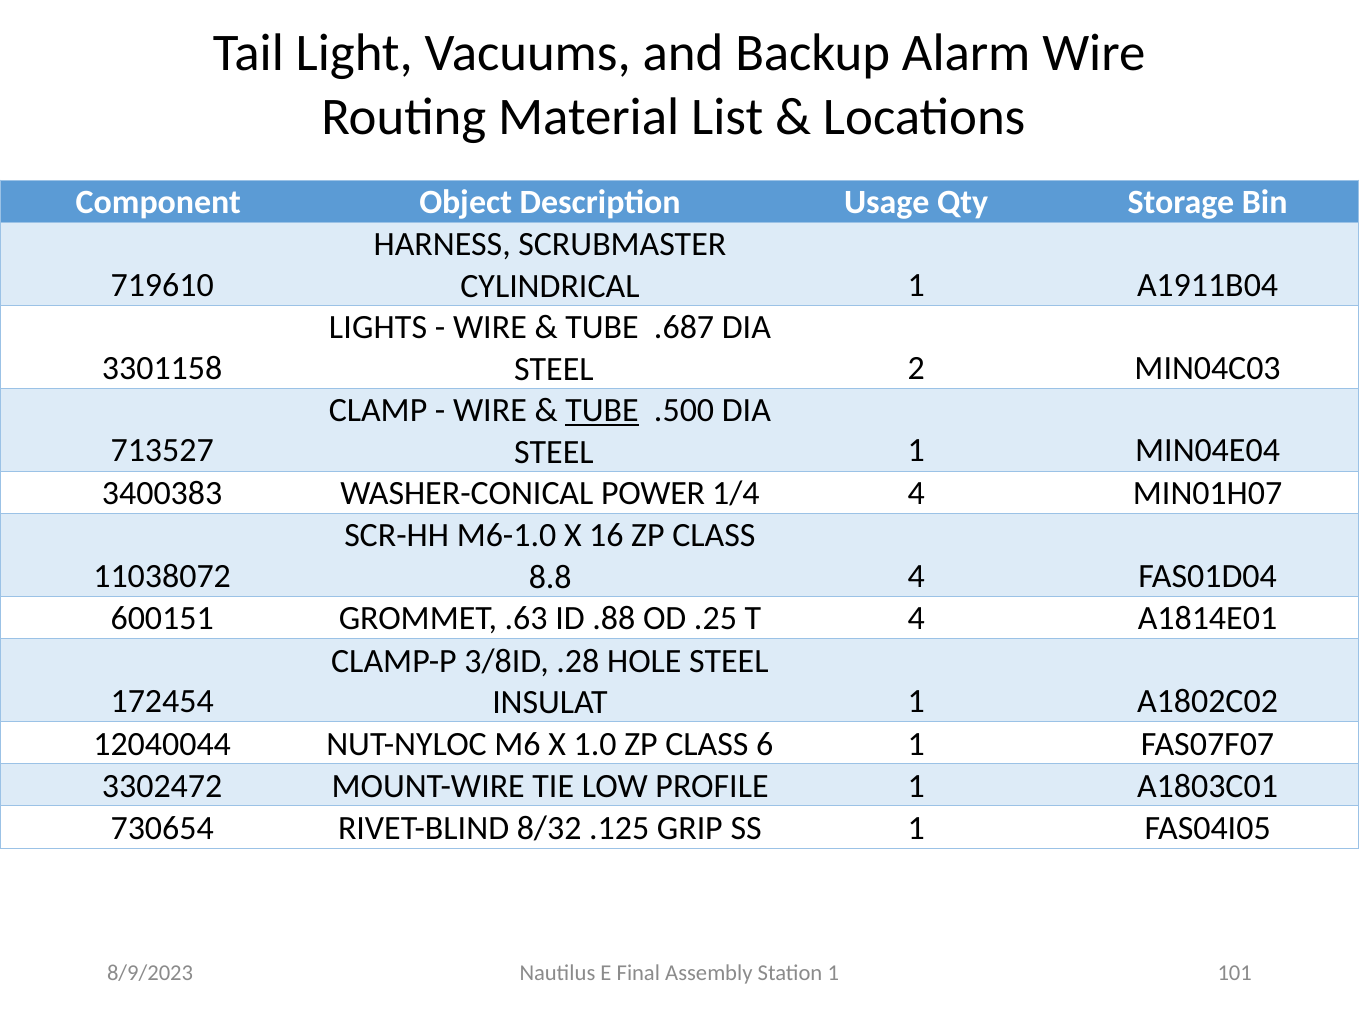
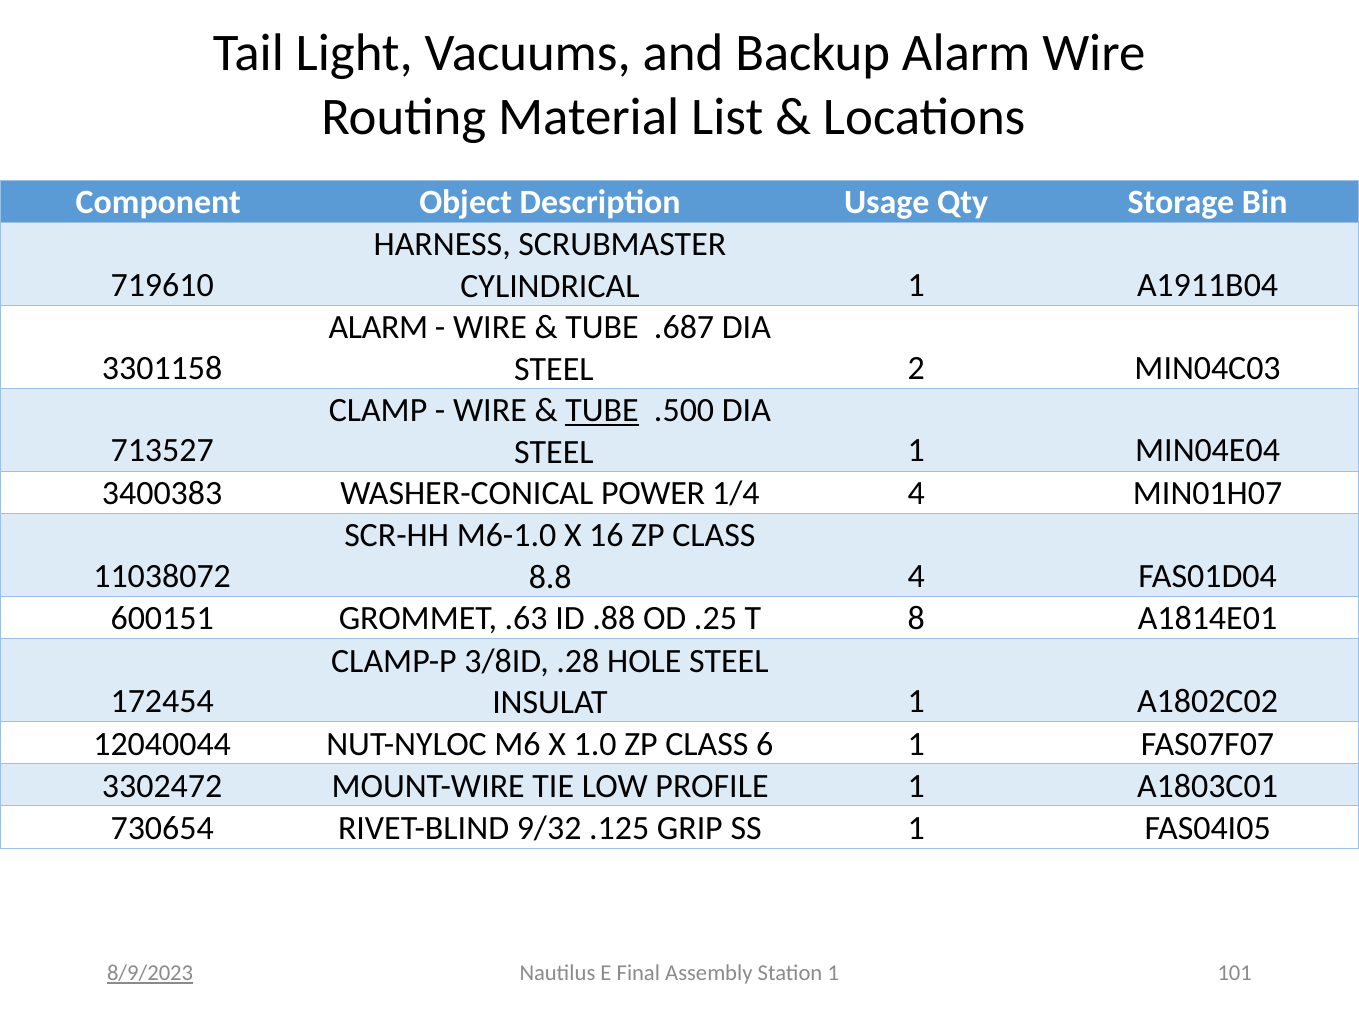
LIGHTS at (378, 328): LIGHTS -> ALARM
T 4: 4 -> 8
8/32: 8/32 -> 9/32
8/9/2023 underline: none -> present
